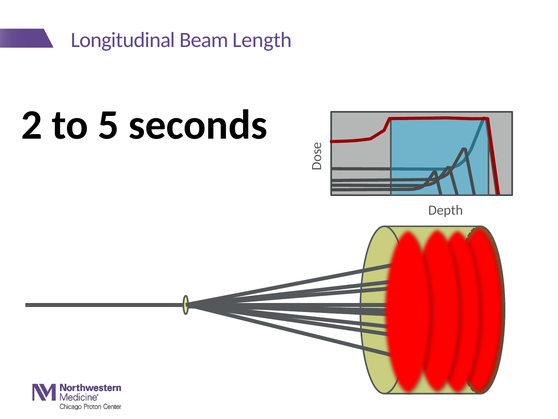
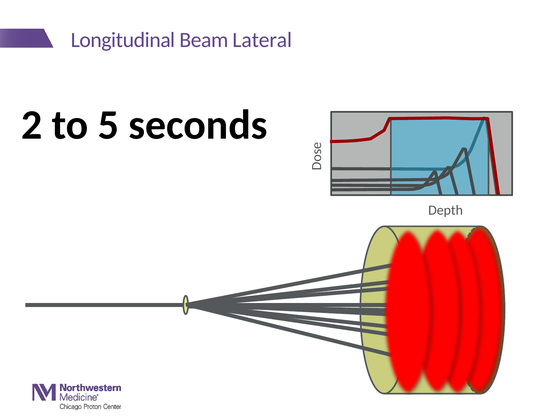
Length: Length -> Lateral
